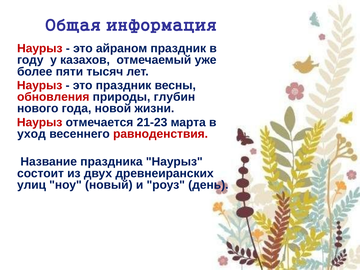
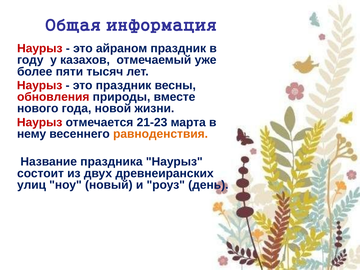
глубин: глубин -> вместе
уход: уход -> нему
равноденствия colour: red -> orange
